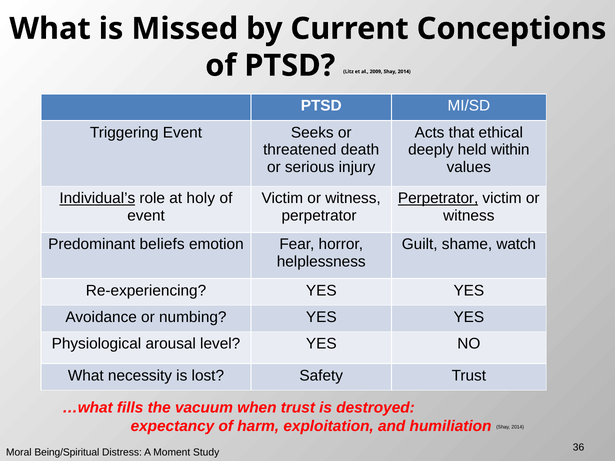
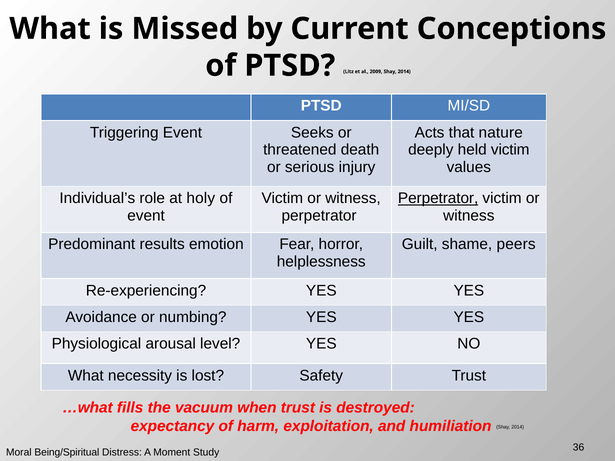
ethical: ethical -> nature
held within: within -> victim
Individual’s underline: present -> none
beliefs: beliefs -> results
watch: watch -> peers
